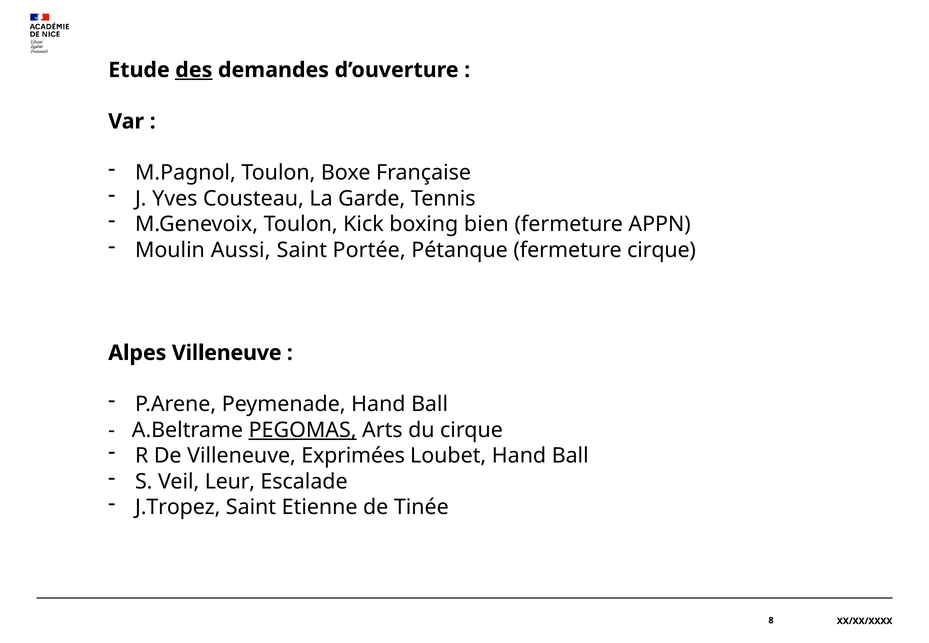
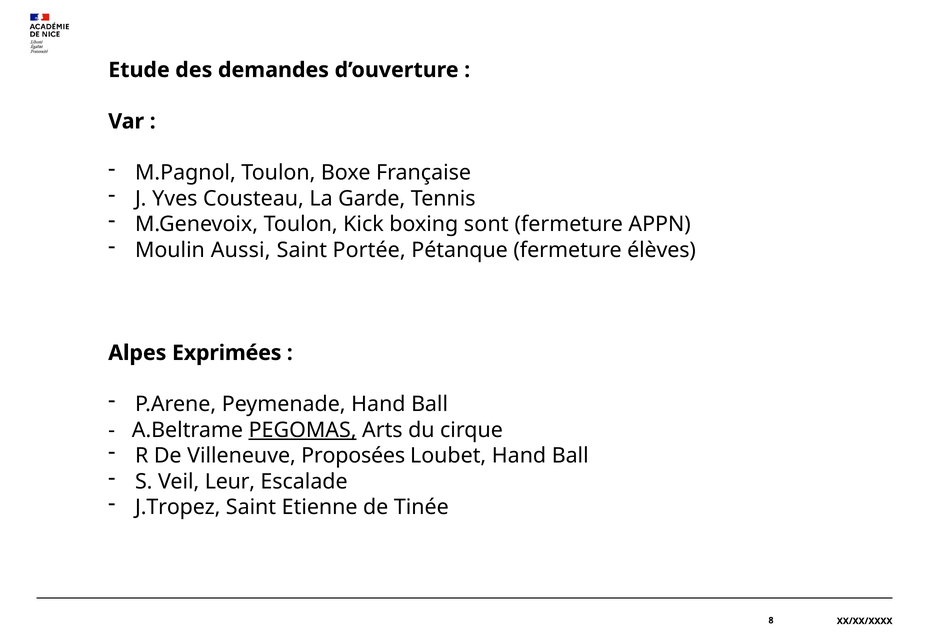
des underline: present -> none
bien: bien -> sont
fermeture cirque: cirque -> élèves
Alpes Villeneuve: Villeneuve -> Exprimées
Exprimées: Exprimées -> Proposées
